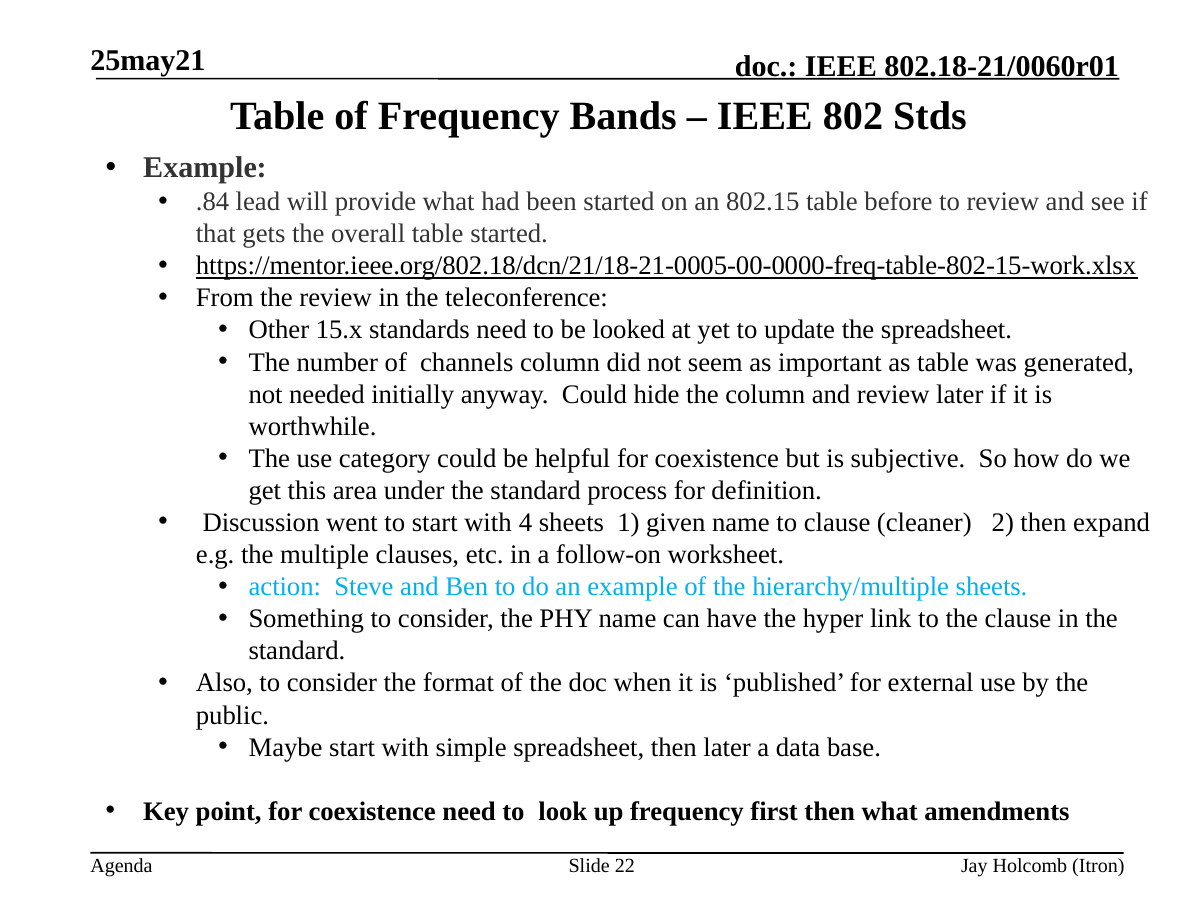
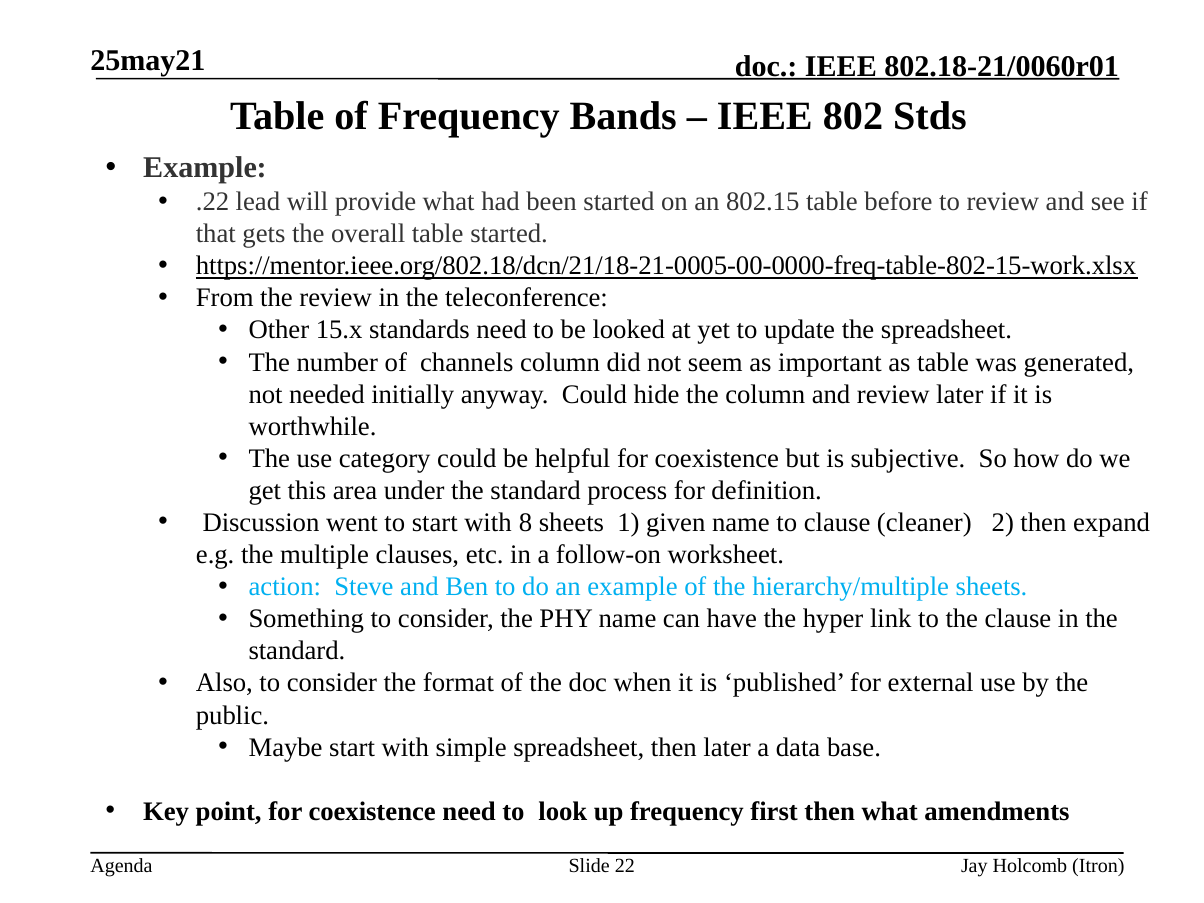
.84: .84 -> .22
4: 4 -> 8
